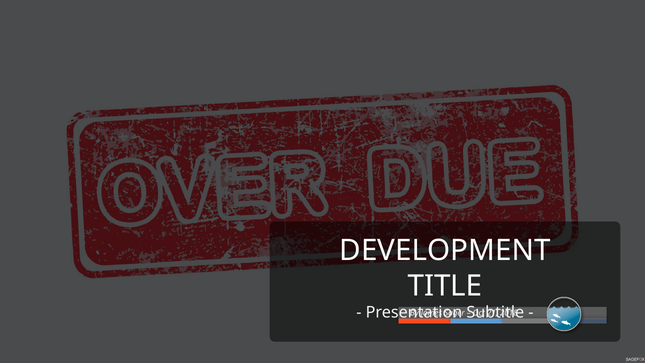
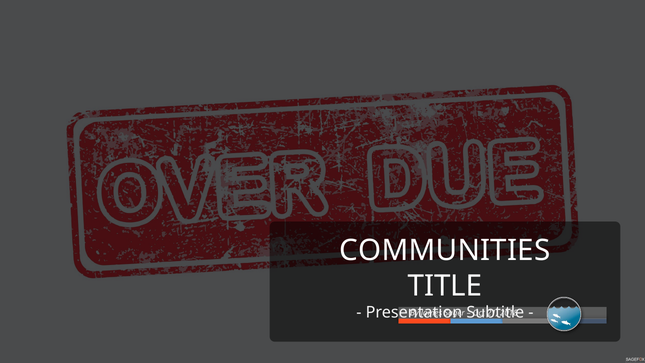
DEVELOPMENT: DEVELOPMENT -> COMMUNITIES
